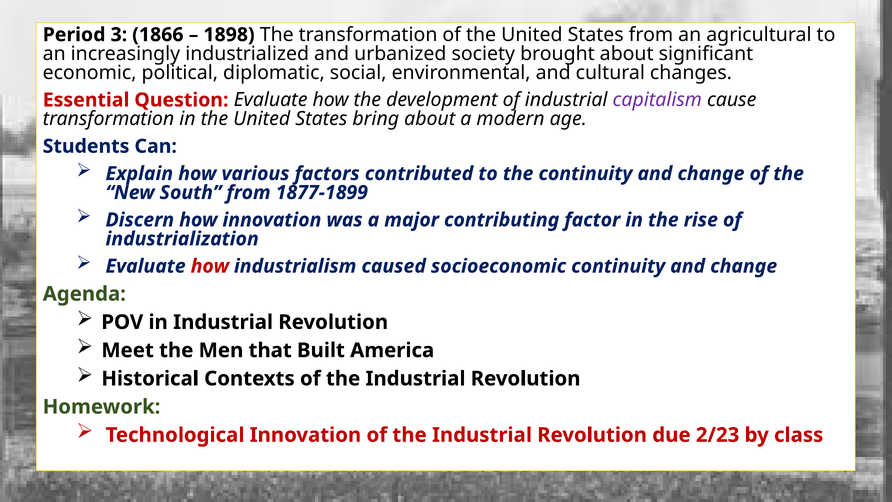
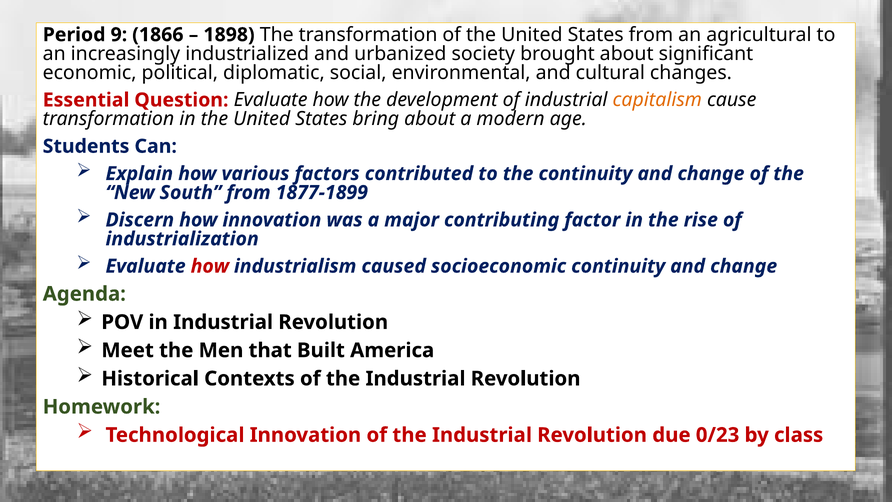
3: 3 -> 9
capitalism colour: purple -> orange
2/23: 2/23 -> 0/23
